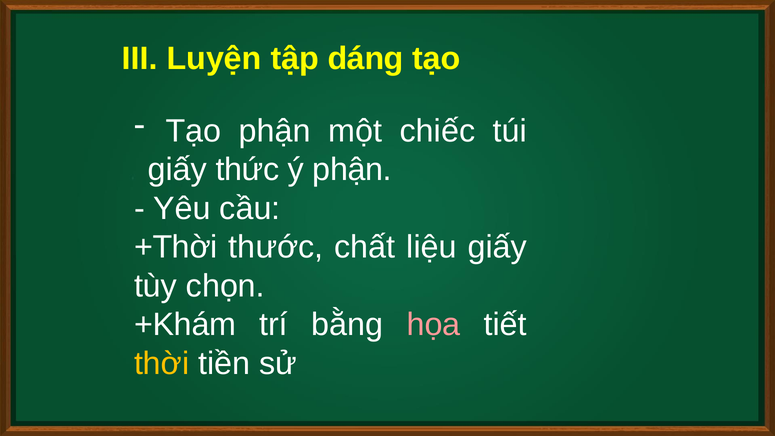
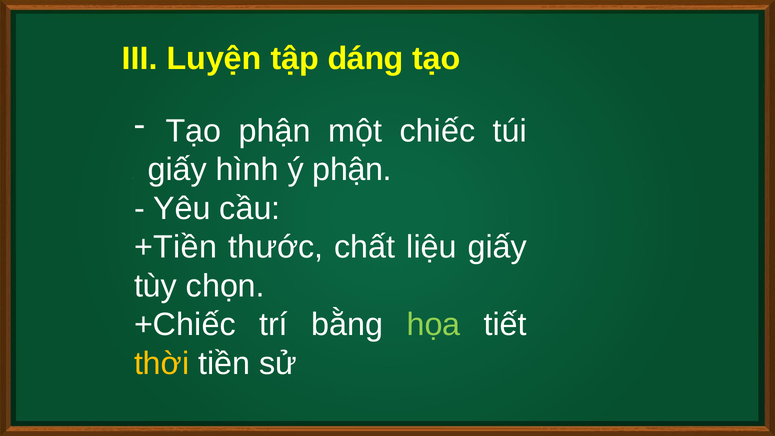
thức: thức -> hình
+Thời: +Thời -> +Tiền
+Khám: +Khám -> +Chiếc
họa colour: pink -> light green
